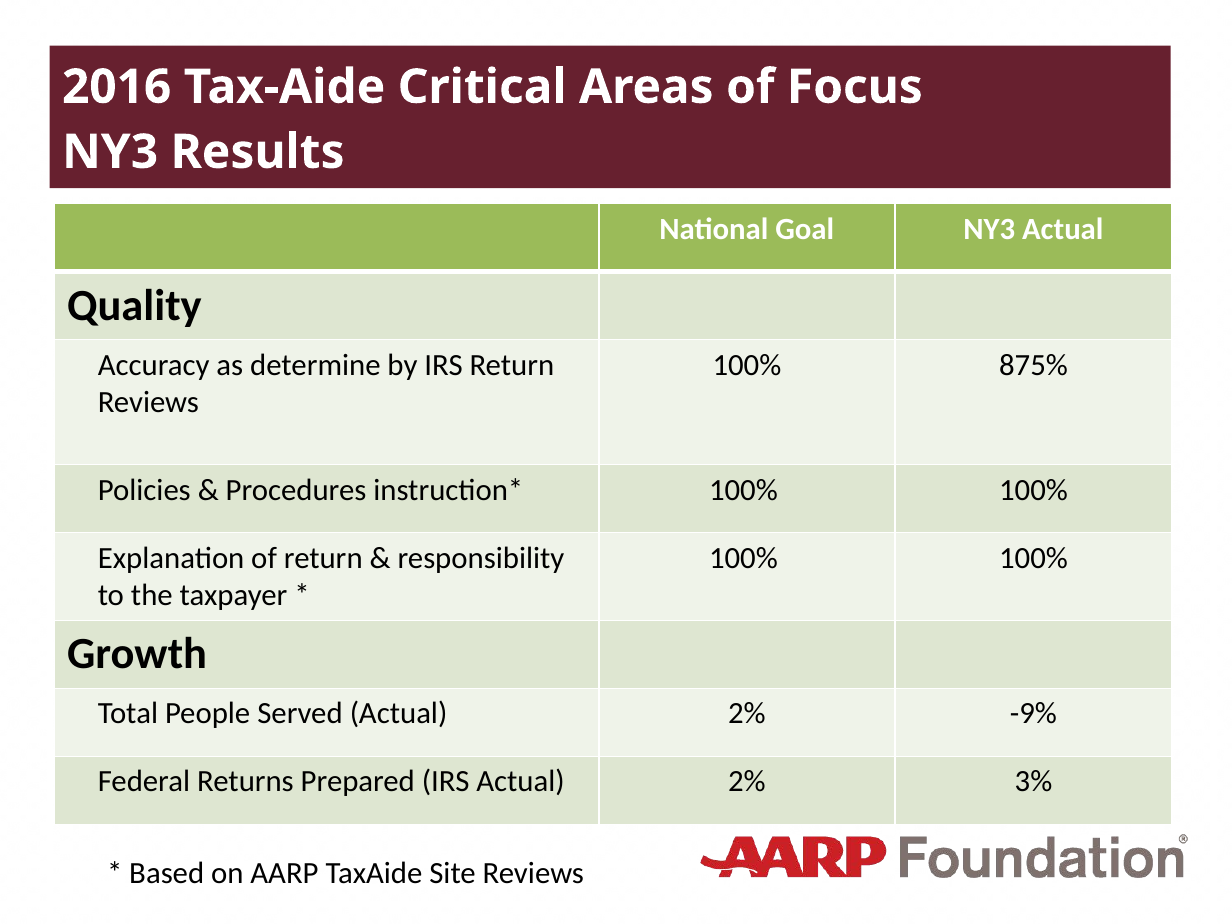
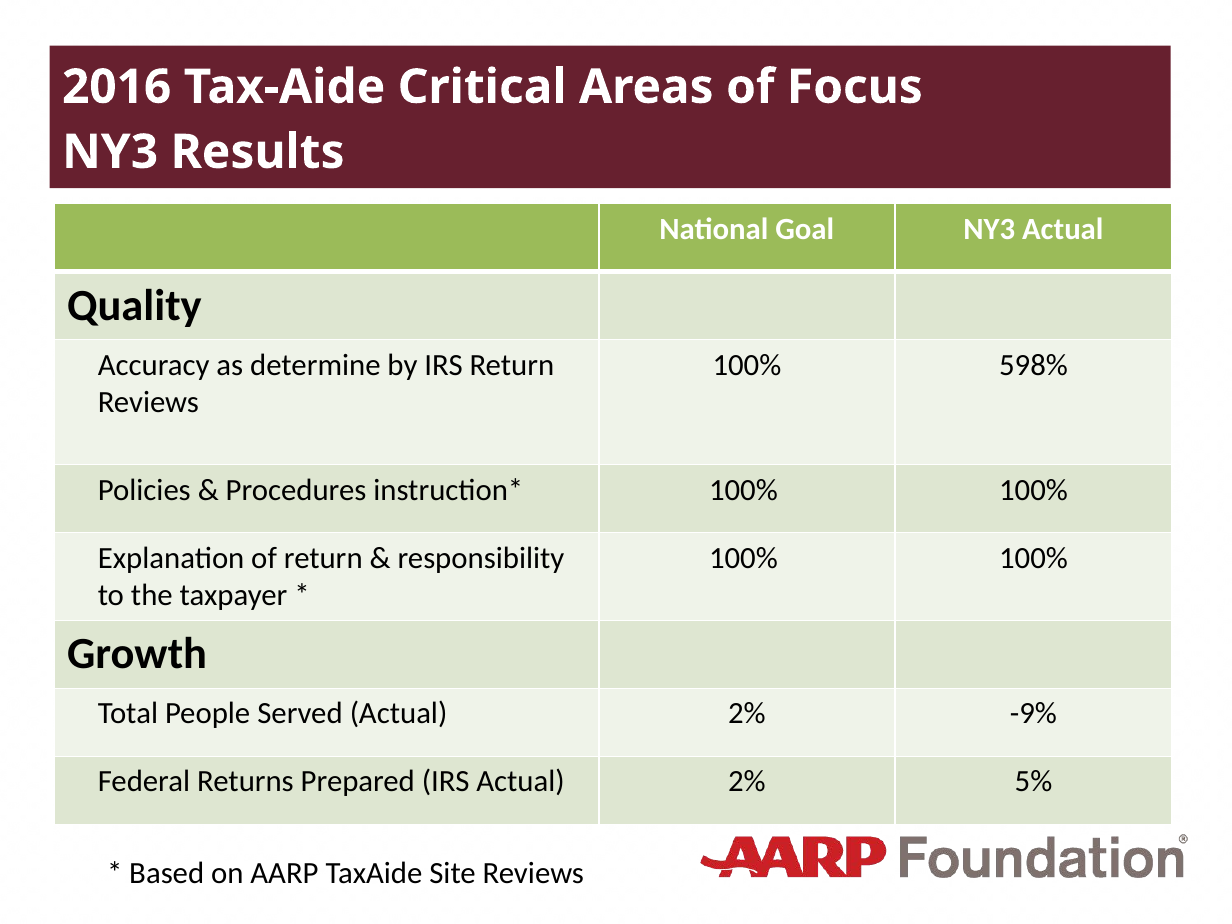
875%: 875% -> 598%
3%: 3% -> 5%
